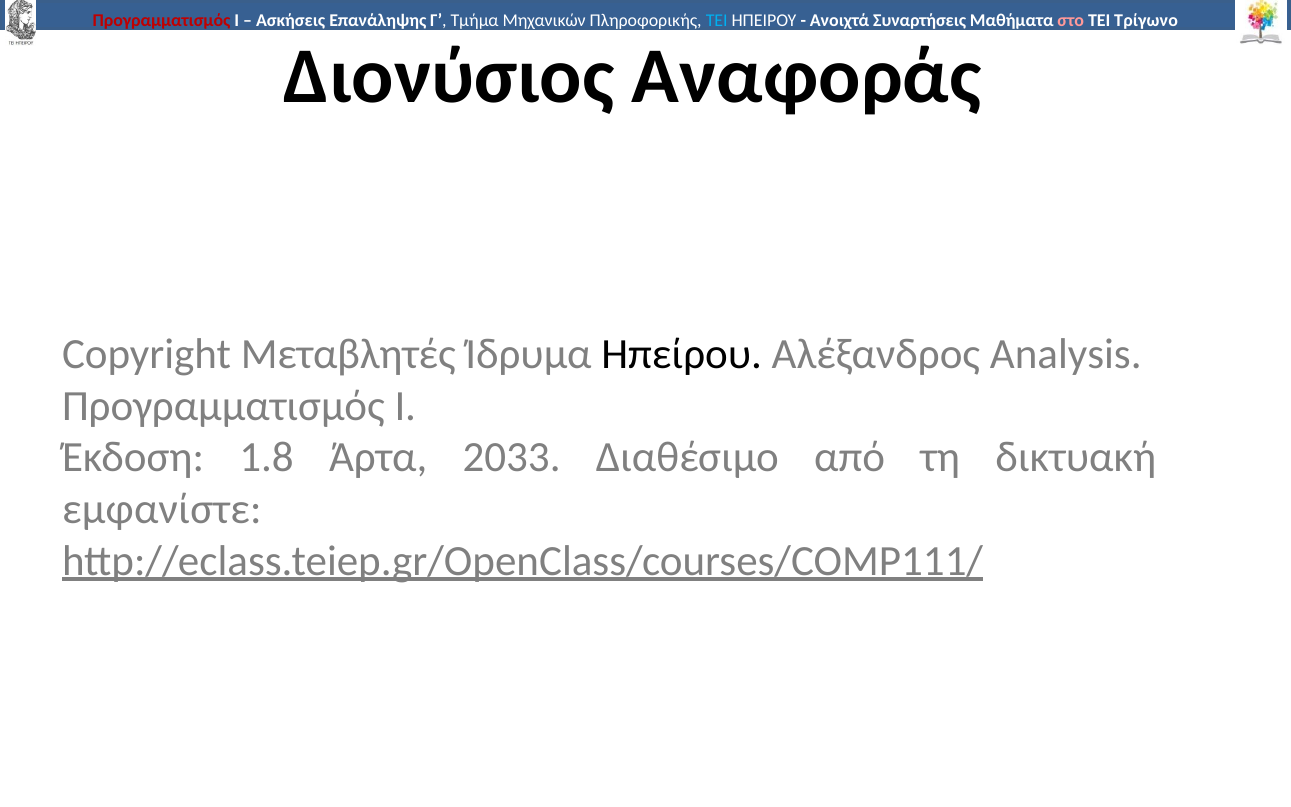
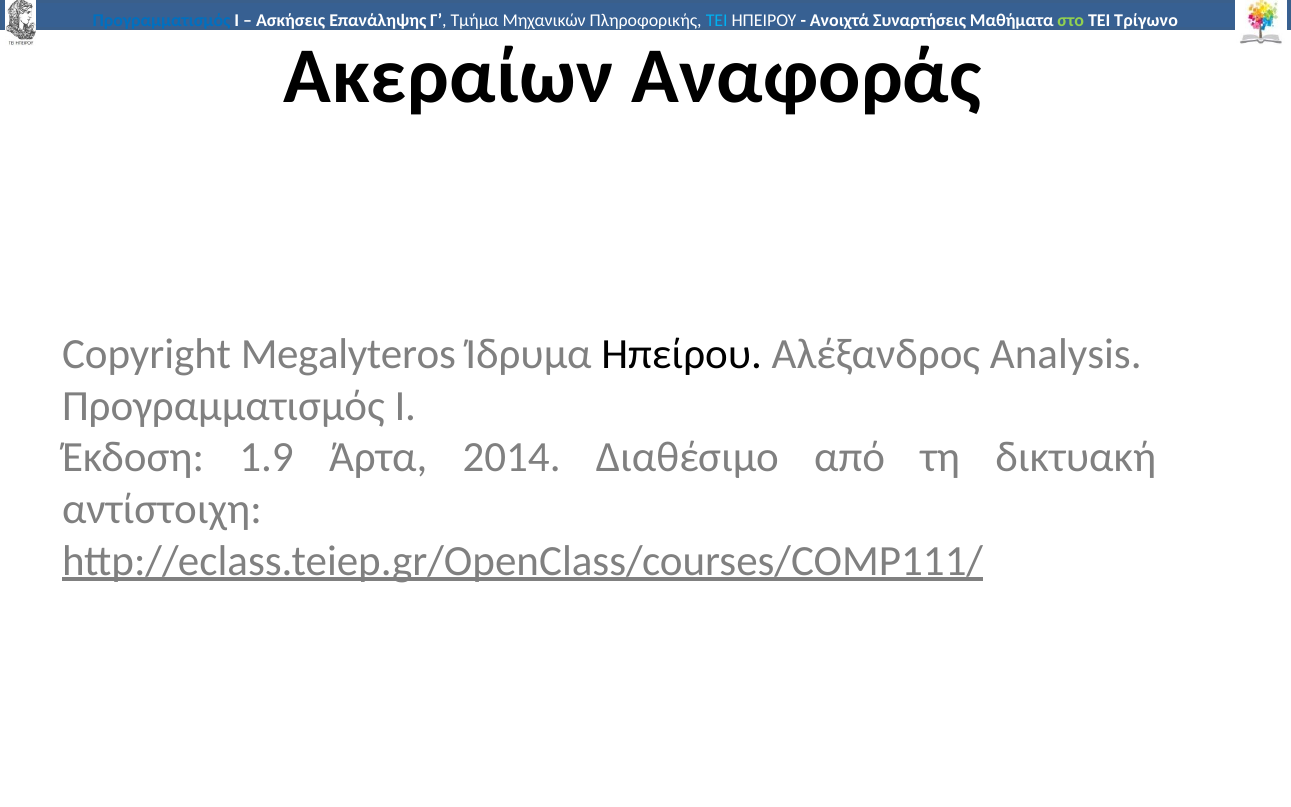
Προγραμματισμός at (161, 21) colour: red -> blue
στο at (1071, 21) colour: pink -> light green
Διονύσιος: Διονύσιος -> Ακεραίων
Μεταβλητές: Μεταβλητές -> Megalyteros
1.8: 1.8 -> 1.9
2033: 2033 -> 2014
εμφανίστε: εμφανίστε -> αντίστοιχη
